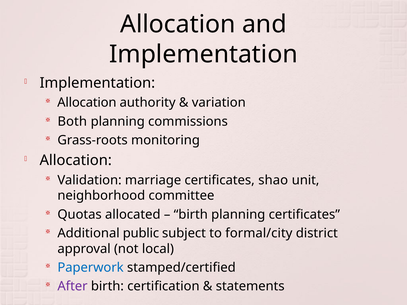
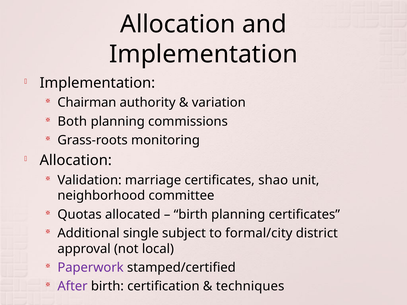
Allocation at (87, 103): Allocation -> Chairman
public: public -> single
Paperwork colour: blue -> purple
statements: statements -> techniques
